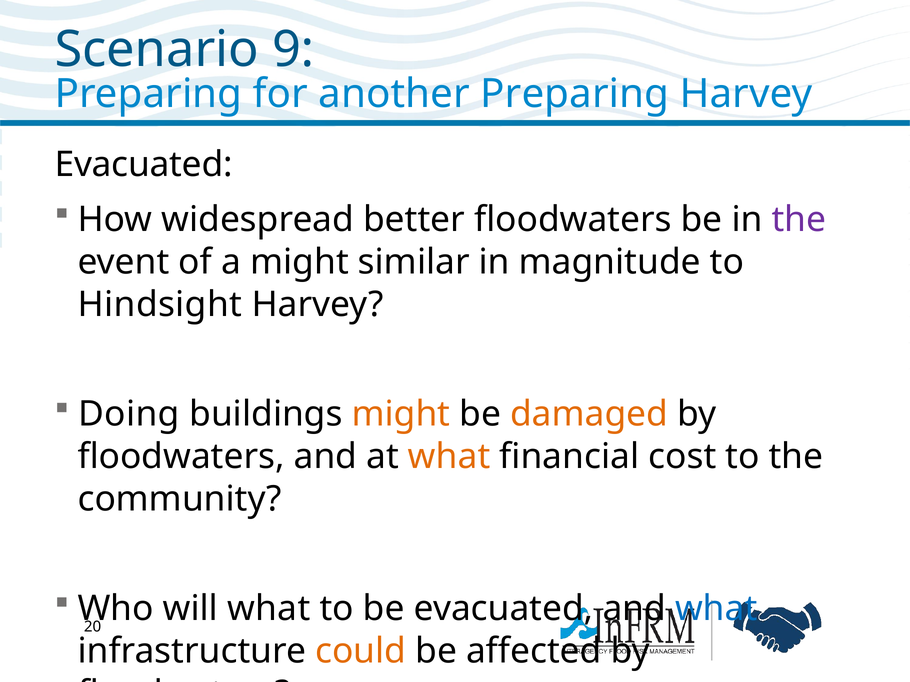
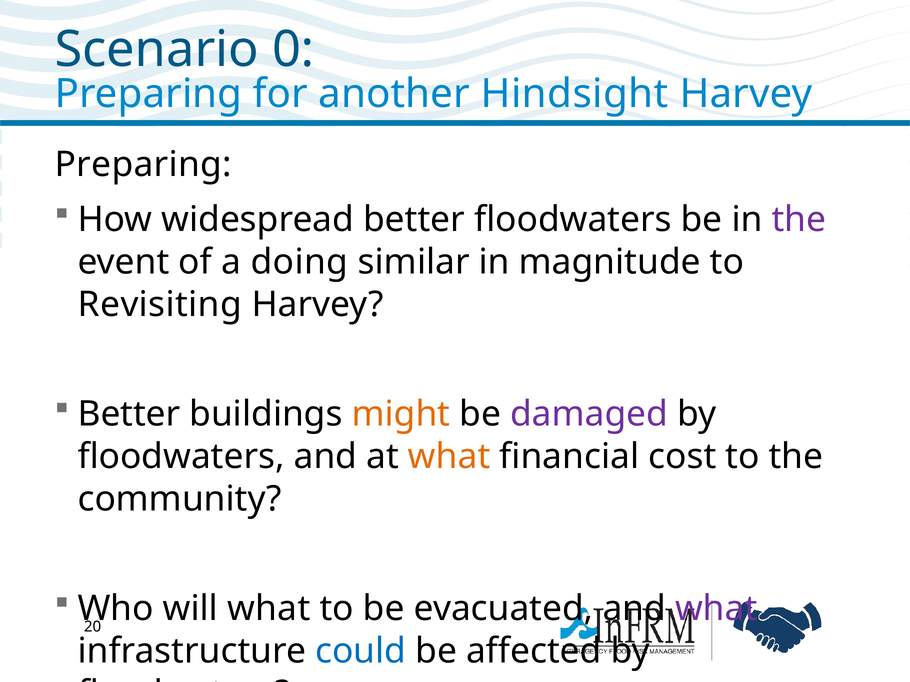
9: 9 -> 0
another Preparing: Preparing -> Hindsight
Evacuated at (144, 165): Evacuated -> Preparing
a might: might -> doing
Hindsight: Hindsight -> Revisiting
Doing at (129, 414): Doing -> Better
damaged colour: orange -> purple
what at (716, 609) colour: blue -> purple
could colour: orange -> blue
